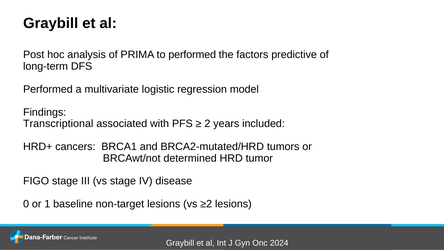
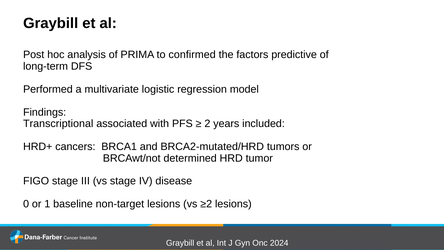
to performed: performed -> confirmed
